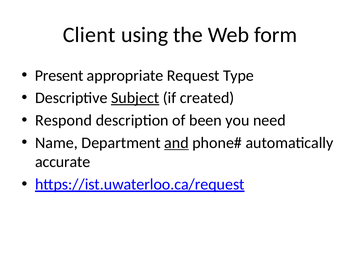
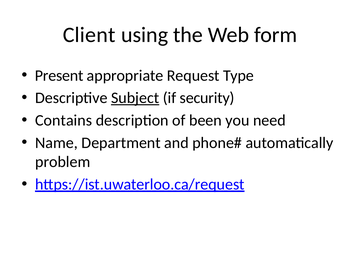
created: created -> security
Respond: Respond -> Contains
and underline: present -> none
accurate: accurate -> problem
